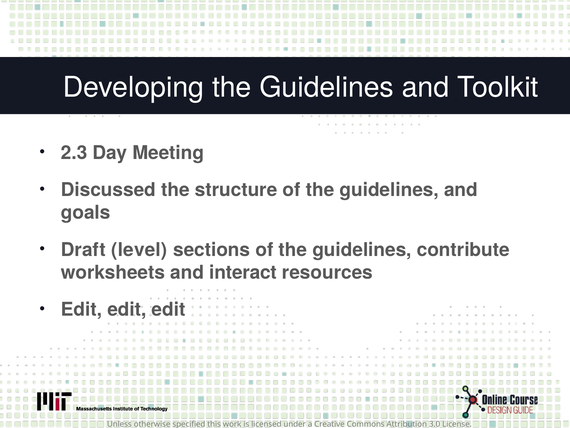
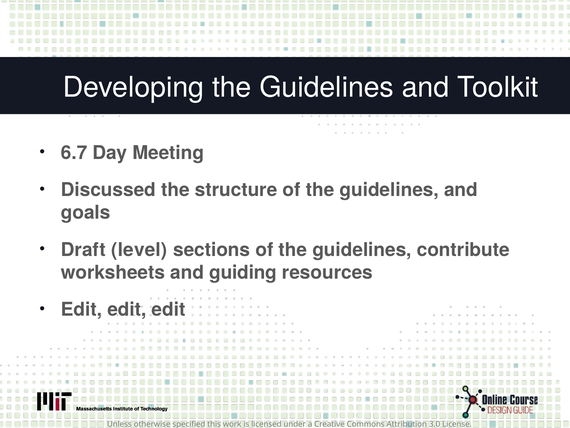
2.3: 2.3 -> 6.7
interact: interact -> guiding
